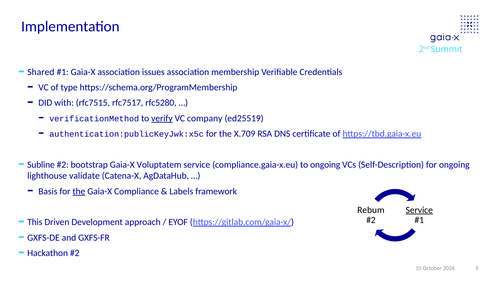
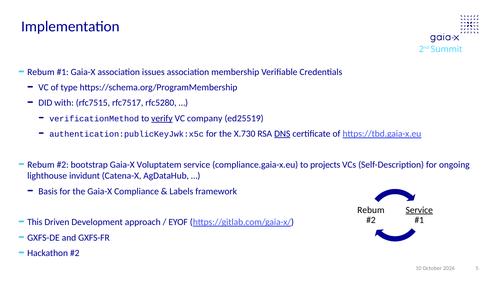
Shared at (41, 72): Shared -> Rebum
X.709: X.709 -> X.730
DNS underline: none -> present
Subline at (41, 165): Subline -> Rebum
to ongoing: ongoing -> projects
validate: validate -> invidunt
the at (79, 191) underline: present -> none
